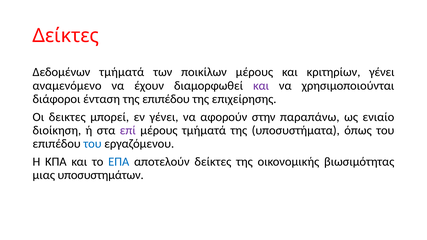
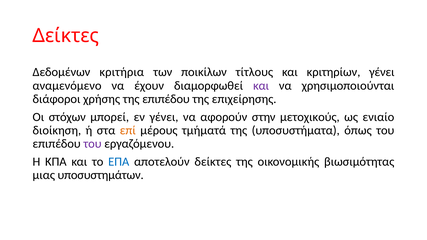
Δεδομένων τµήµατά: τµήµατά -> κριτήρια
ποικίλων µέρους: µέρους -> τίτλους
ένταση: ένταση -> χρήσης
δεικτες: δεικτες -> στόχων
παραπάνω: παραπάνω -> µετοχικούς
επί colour: purple -> orange
του at (92, 144) colour: blue -> purple
